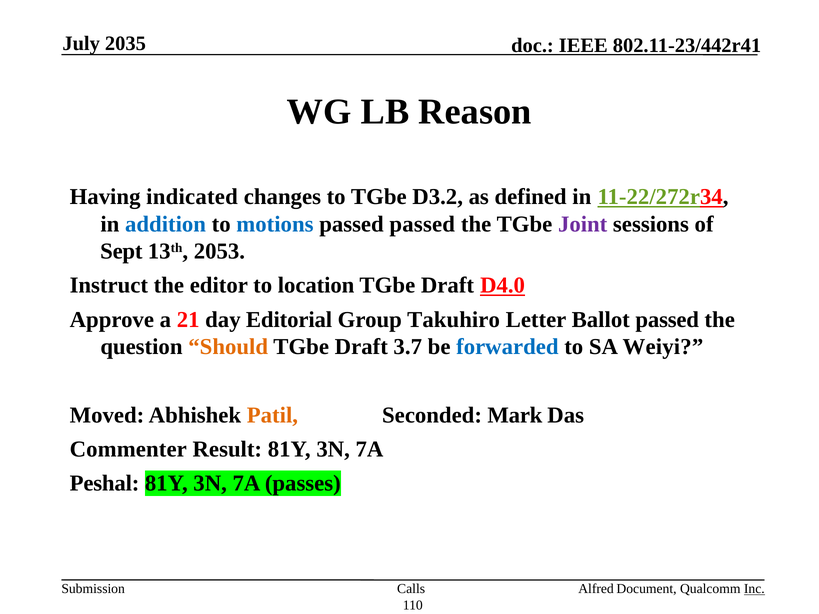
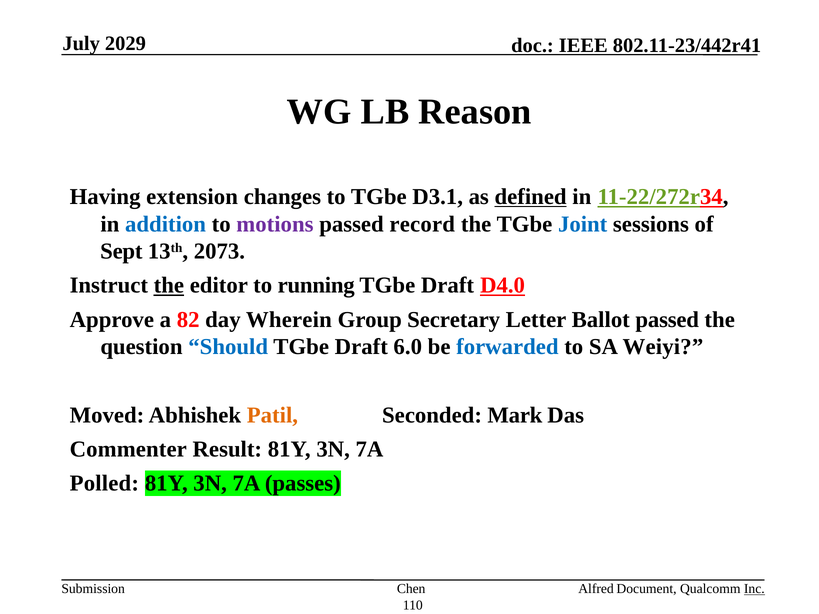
2035: 2035 -> 2029
indicated: indicated -> extension
D3.2: D3.2 -> D3.1
defined underline: none -> present
motions colour: blue -> purple
passed passed: passed -> record
Joint colour: purple -> blue
2053: 2053 -> 2073
the at (169, 286) underline: none -> present
location: location -> running
21: 21 -> 82
Editorial: Editorial -> Wherein
Takuhiro: Takuhiro -> Secretary
Should colour: orange -> blue
3.7: 3.7 -> 6.0
Peshal: Peshal -> Polled
Calls: Calls -> Chen
